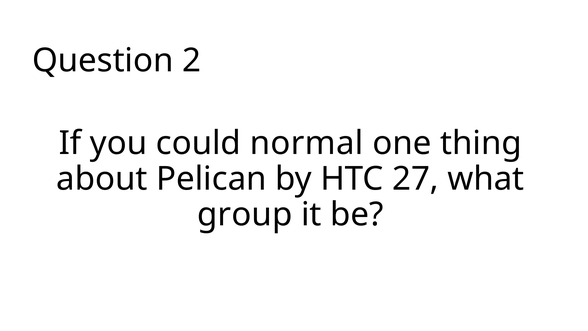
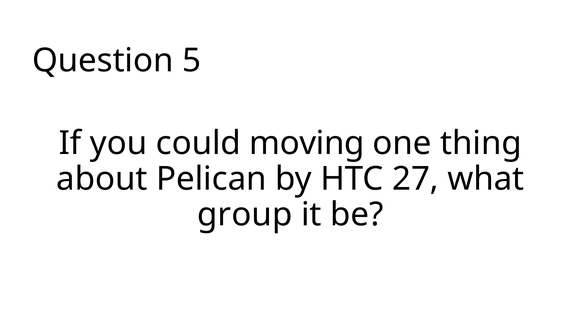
2: 2 -> 5
normal: normal -> moving
